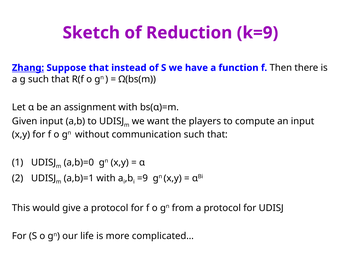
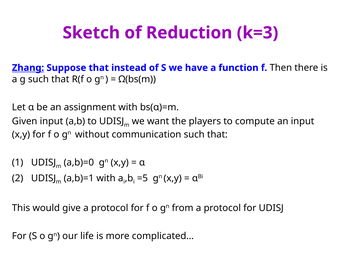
k=9: k=9 -> k=3
=9: =9 -> =5
